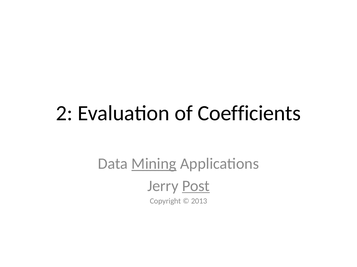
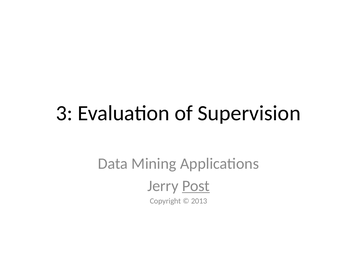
2: 2 -> 3
Coefficients: Coefficients -> Supervision
Mining underline: present -> none
